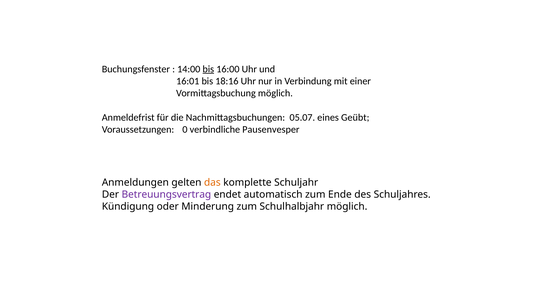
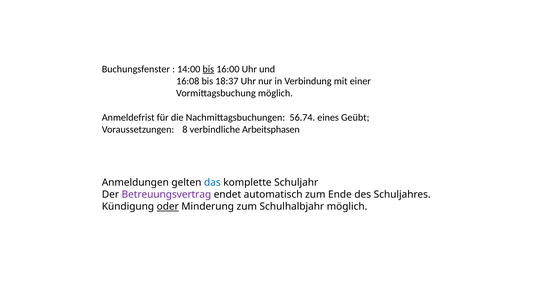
16:01: 16:01 -> 16:08
18:16: 18:16 -> 18:37
05.07: 05.07 -> 56.74
0: 0 -> 8
Pausenvesper: Pausenvesper -> Arbeitsphasen
das colour: orange -> blue
oder underline: none -> present
